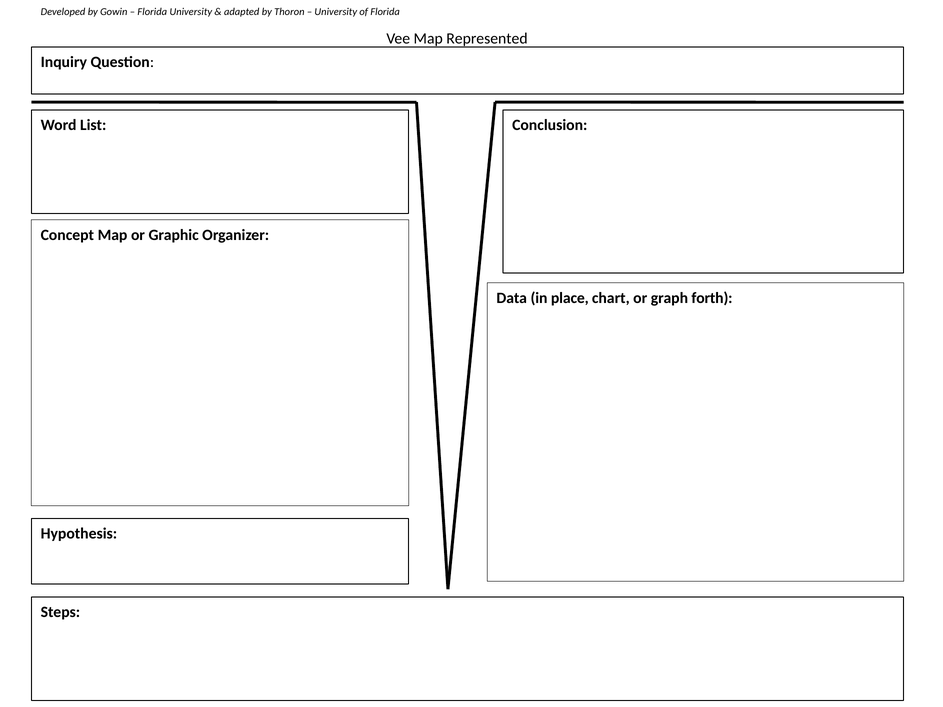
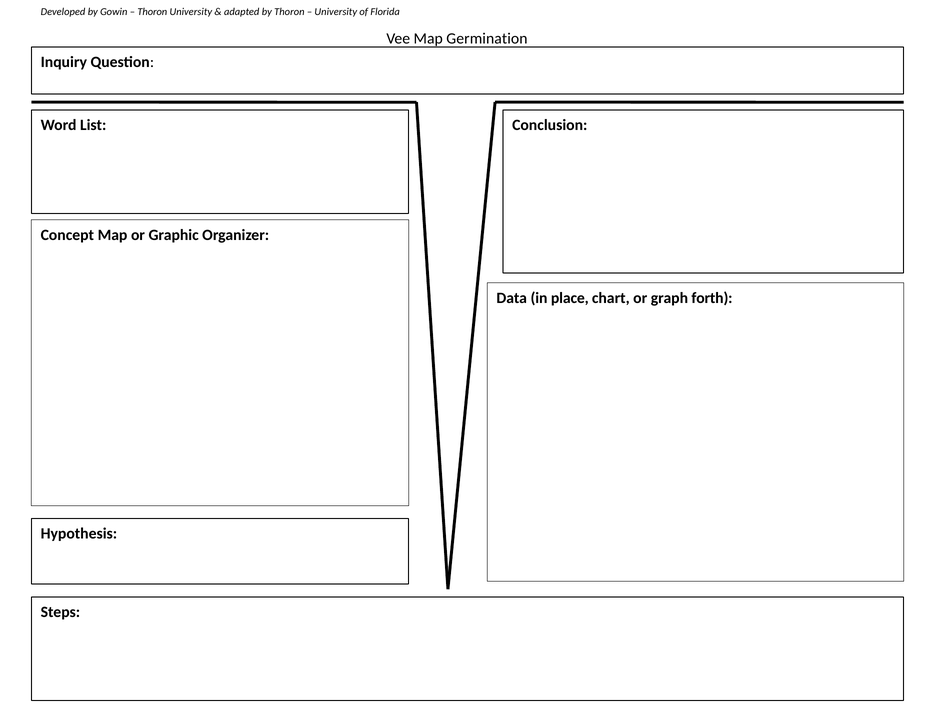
Florida at (152, 12): Florida -> Thoron
Represented: Represented -> Germination
